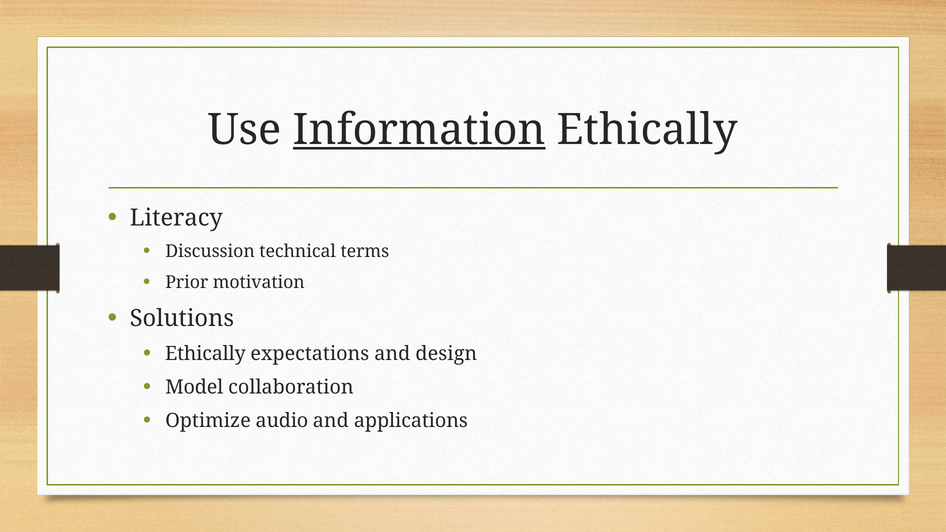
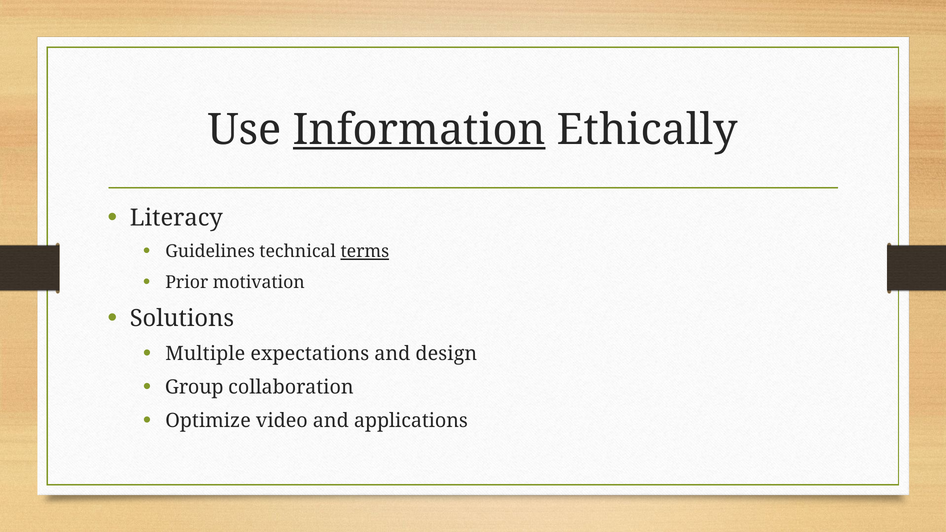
Discussion: Discussion -> Guidelines
terms underline: none -> present
Ethically at (205, 354): Ethically -> Multiple
Model: Model -> Group
audio: audio -> video
